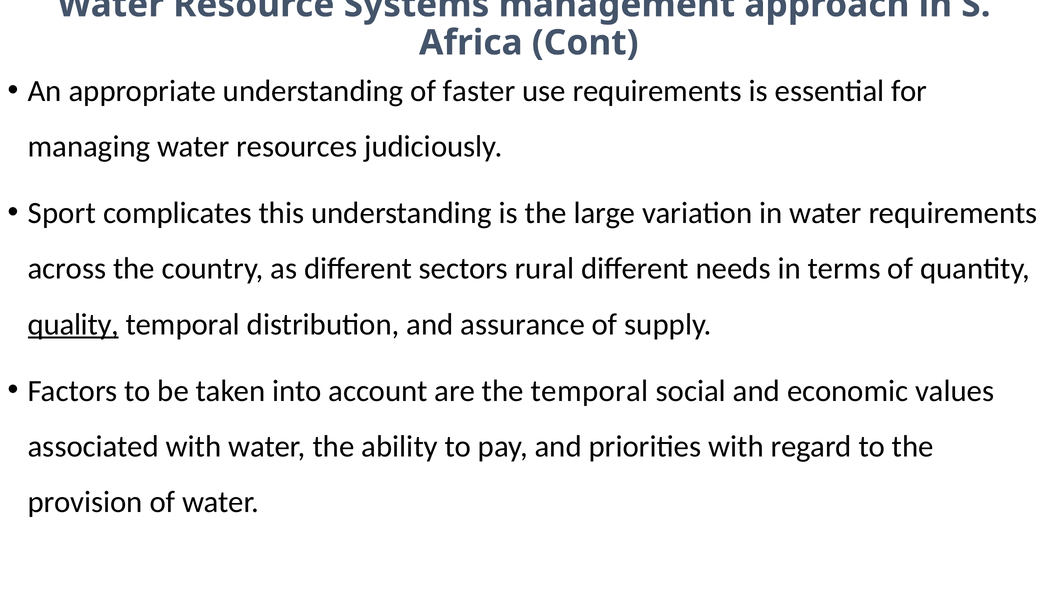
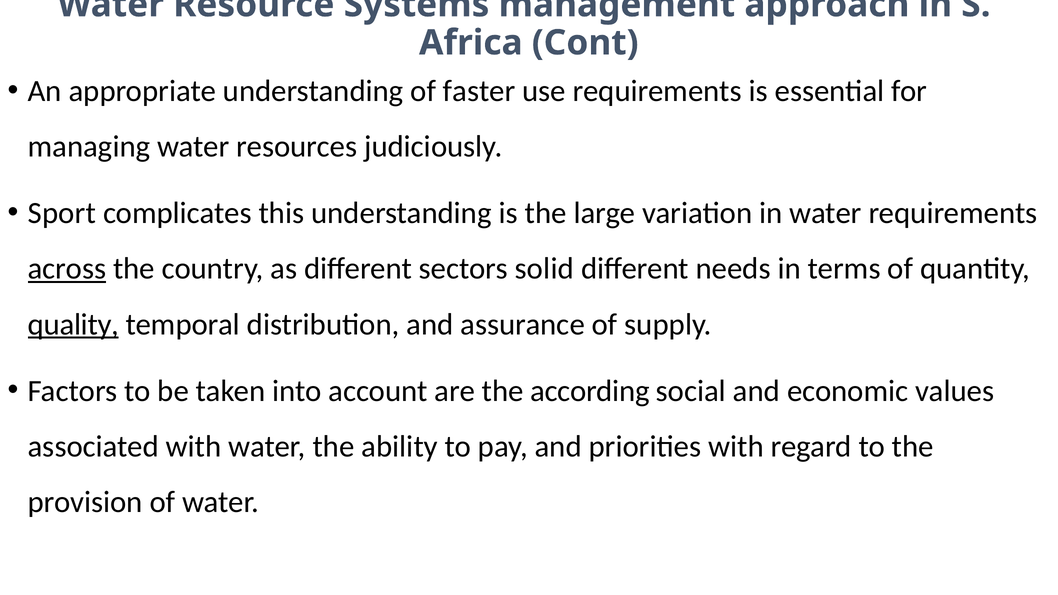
across underline: none -> present
rural: rural -> solid
the temporal: temporal -> according
